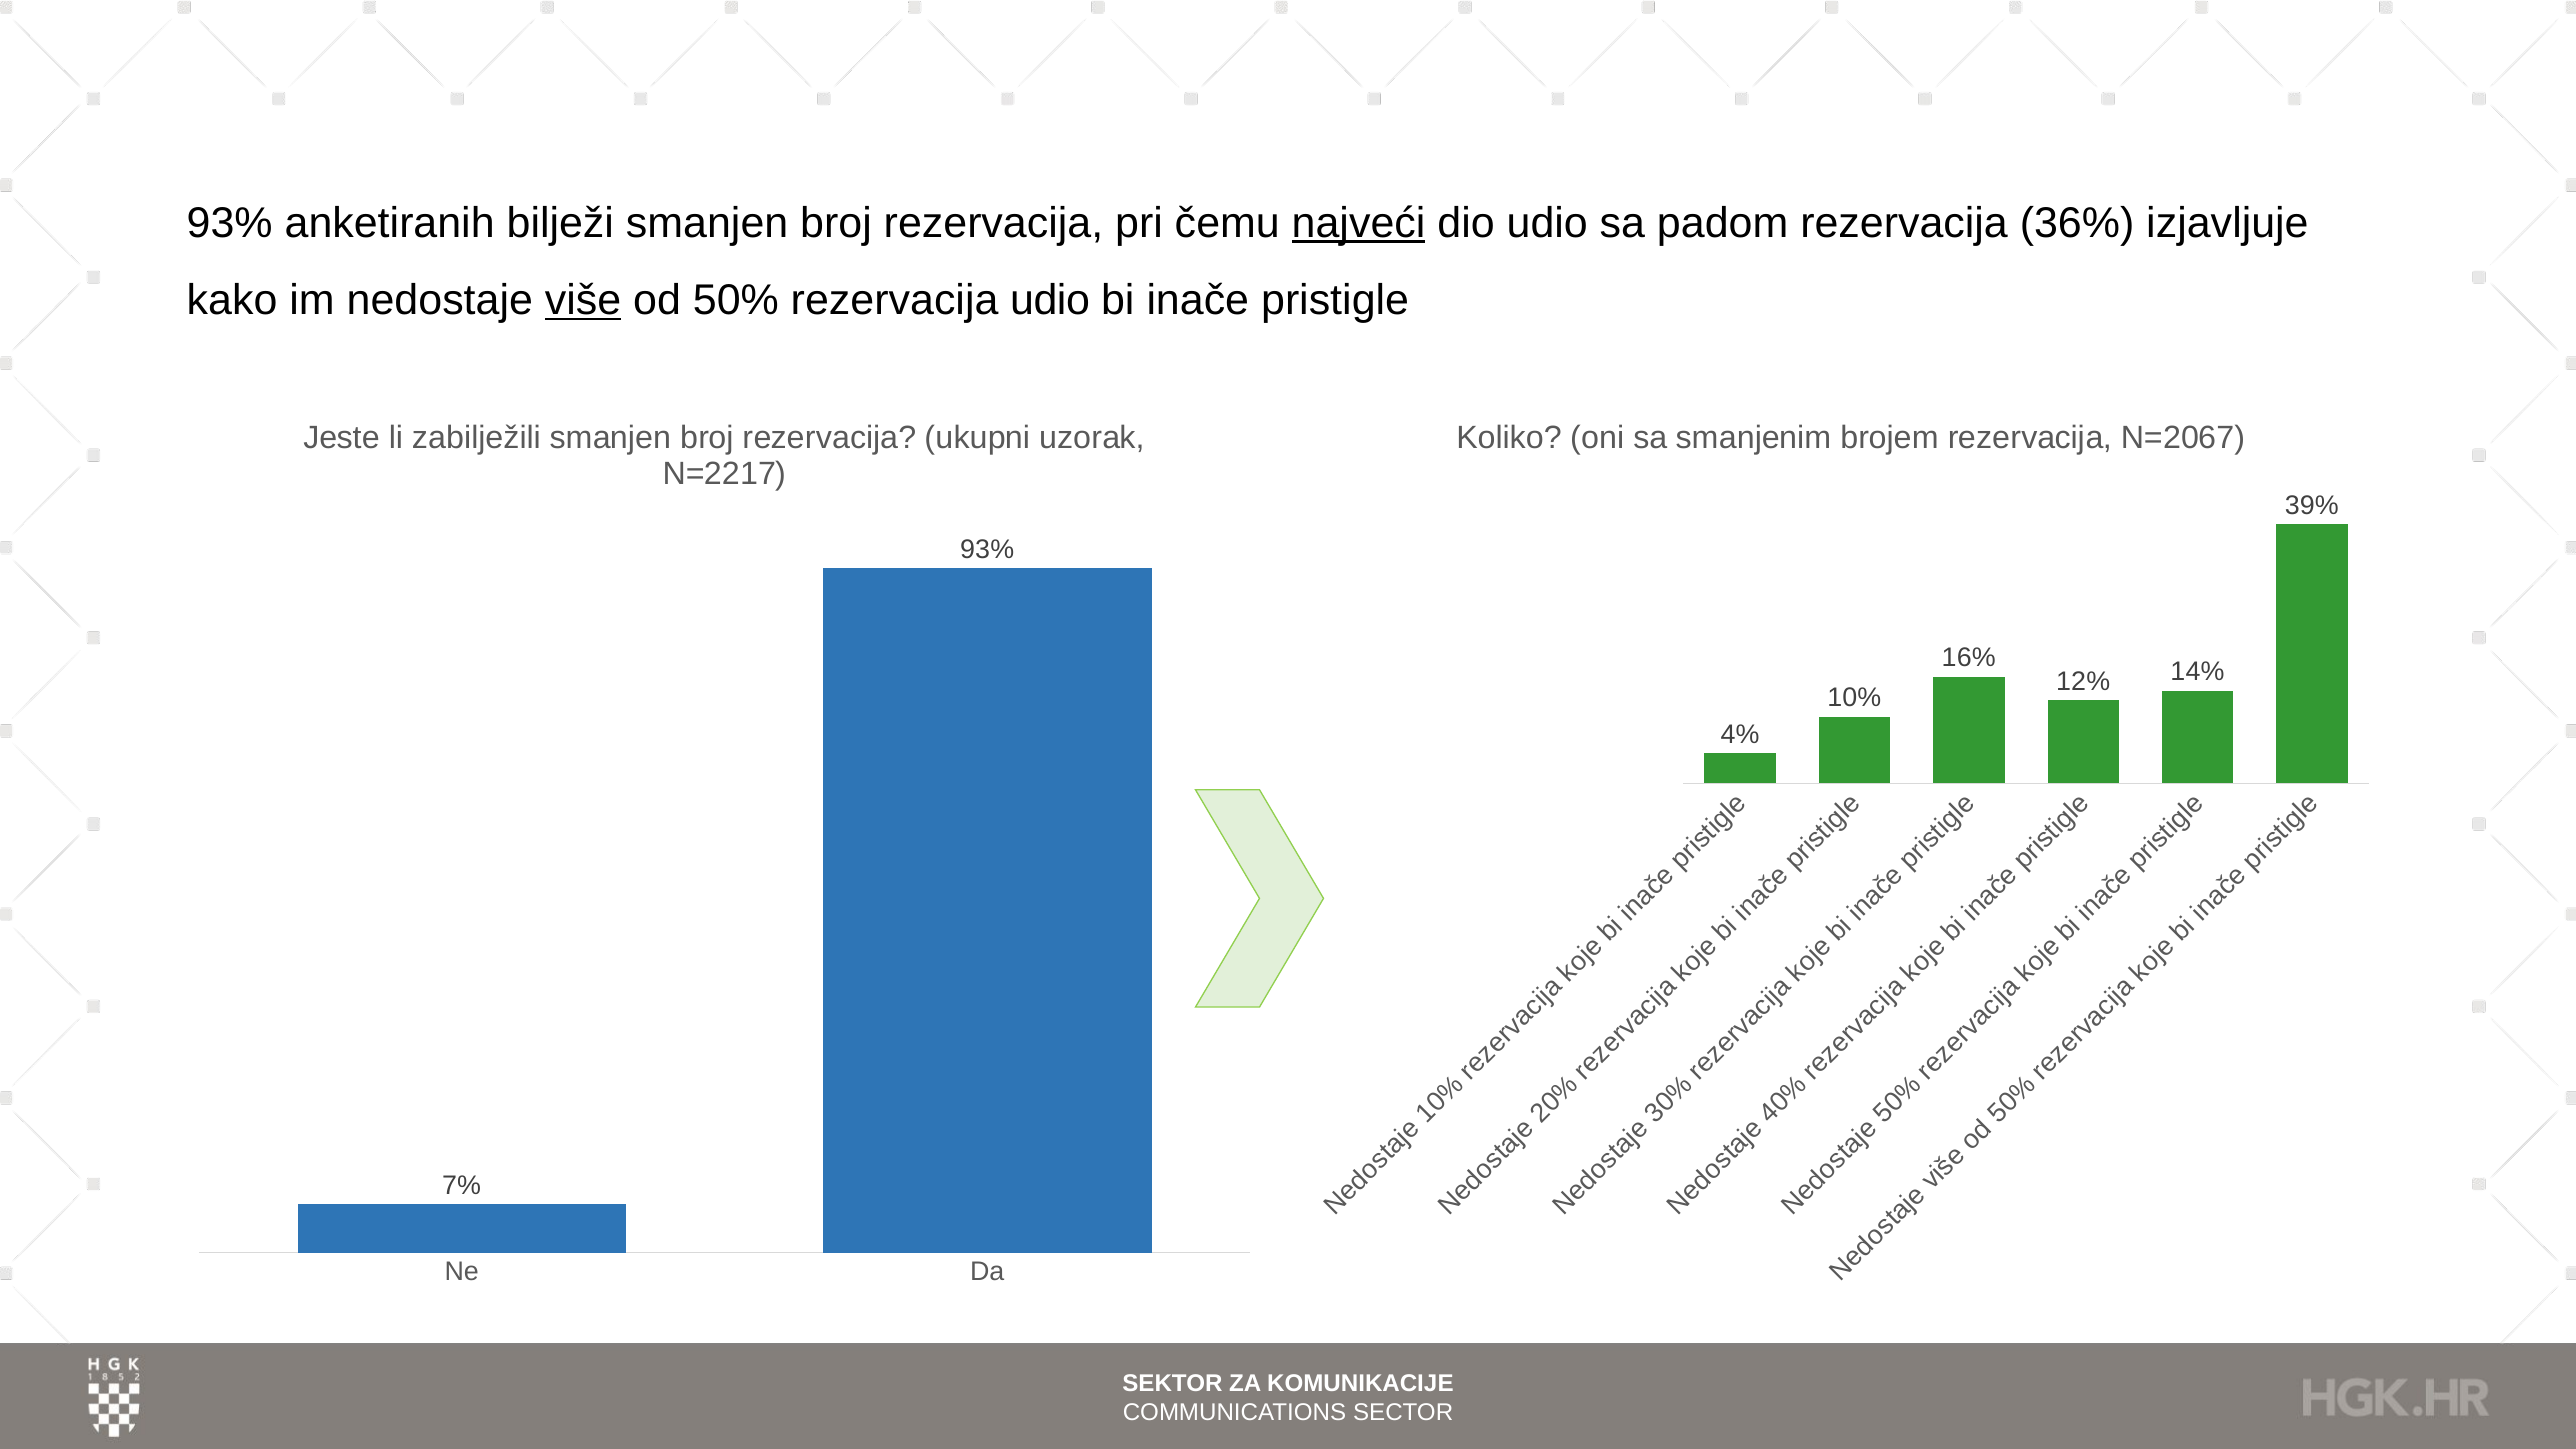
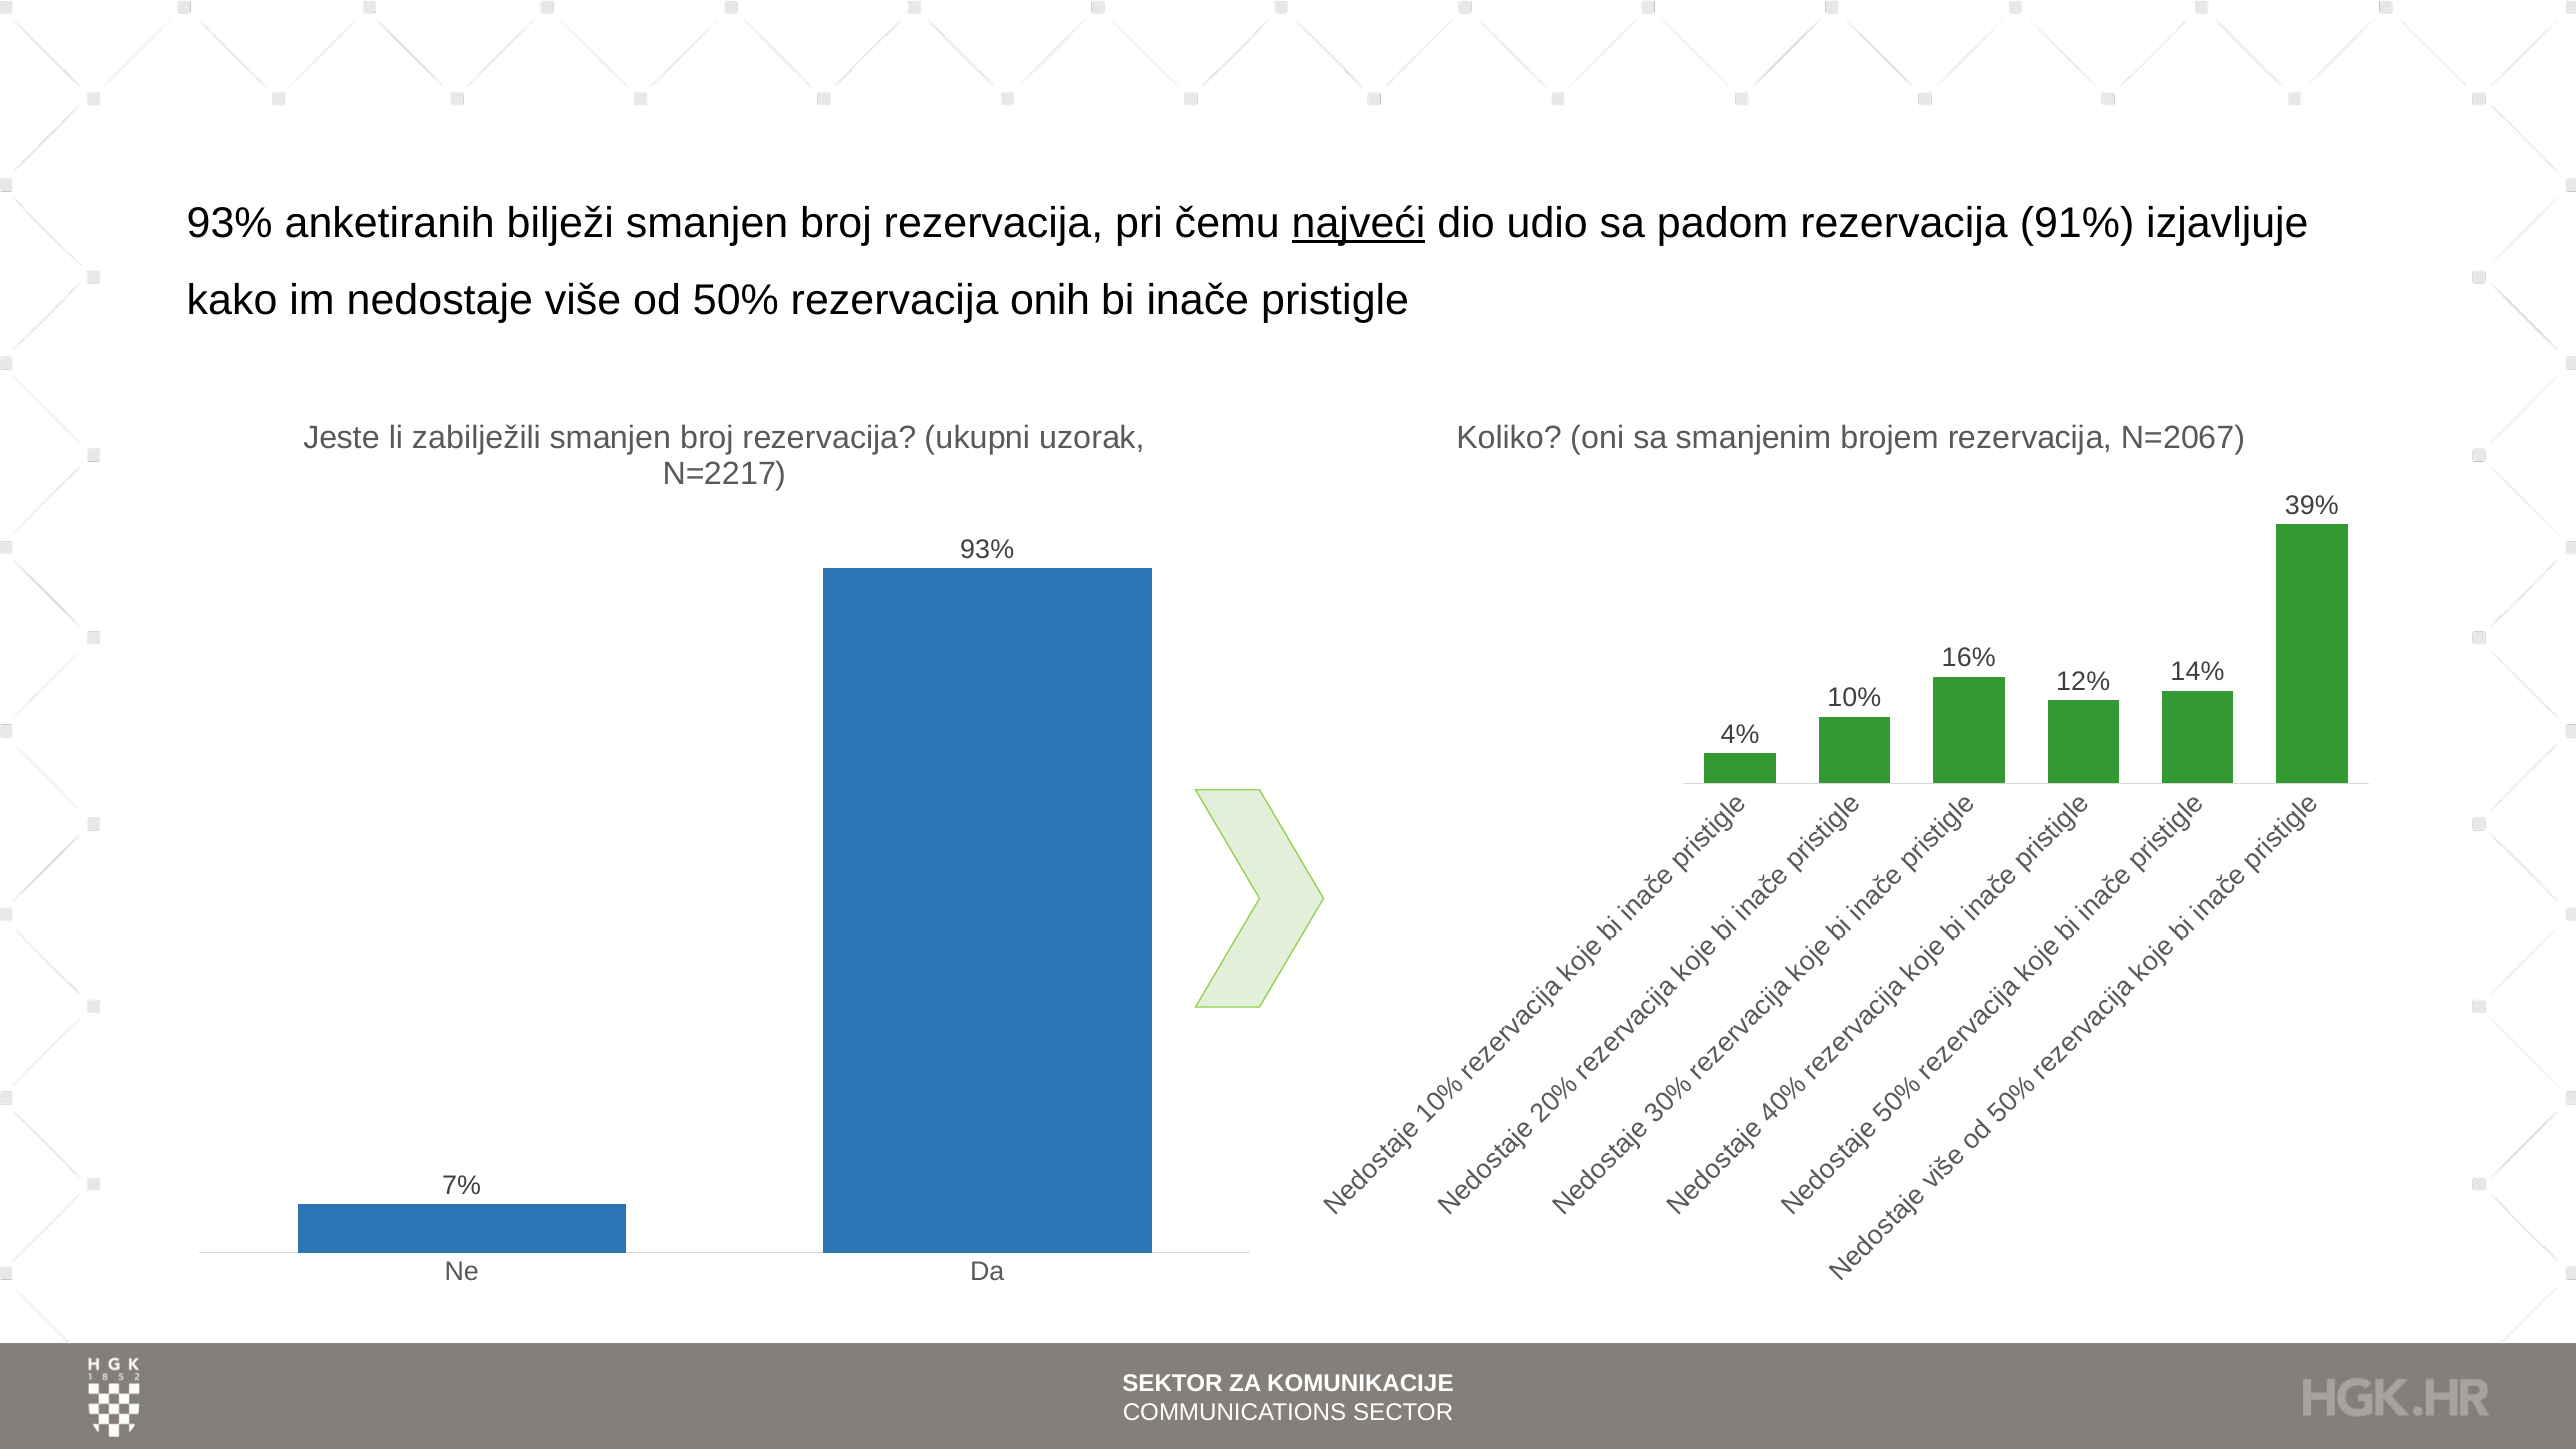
36%: 36% -> 91%
više underline: present -> none
rezervacija udio: udio -> onih
